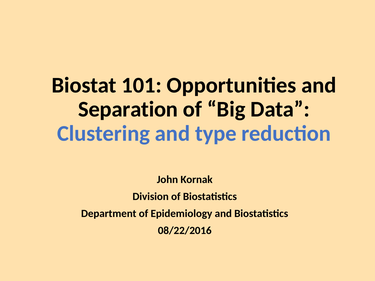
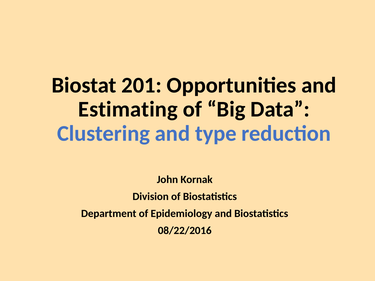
101: 101 -> 201
Separation: Separation -> Estimating
